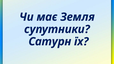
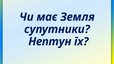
Сатурн: Сатурн -> Нептун
